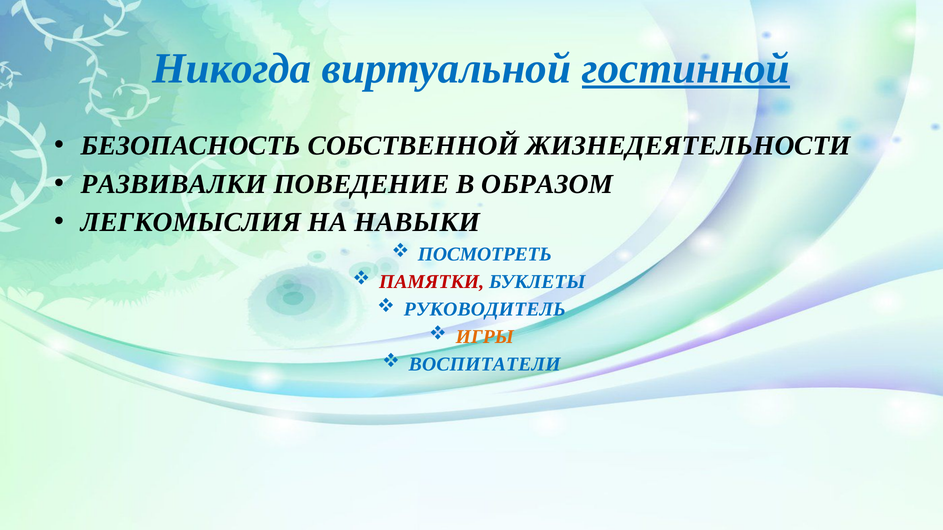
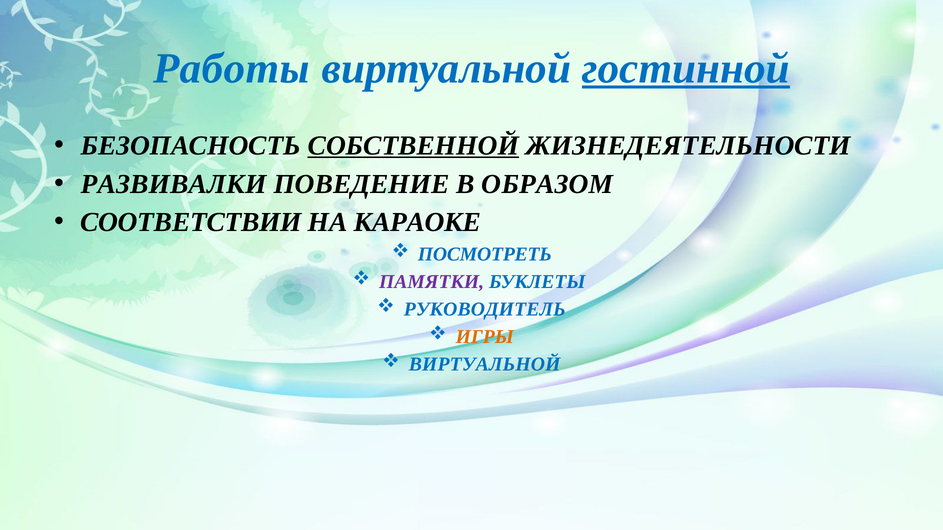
Никогда: Никогда -> Работы
СОБСТВЕННОЙ underline: none -> present
ЛЕГКОМЫСЛИЯ: ЛЕГКОМЫСЛИЯ -> СООТВЕТСТВИИ
НАВЫКИ: НАВЫКИ -> КАРАОКЕ
ПАМЯТКИ colour: red -> purple
ВОСПИТАТЕЛИ at (485, 364): ВОСПИТАТЕЛИ -> ВИРТУАЛЬНОЙ
